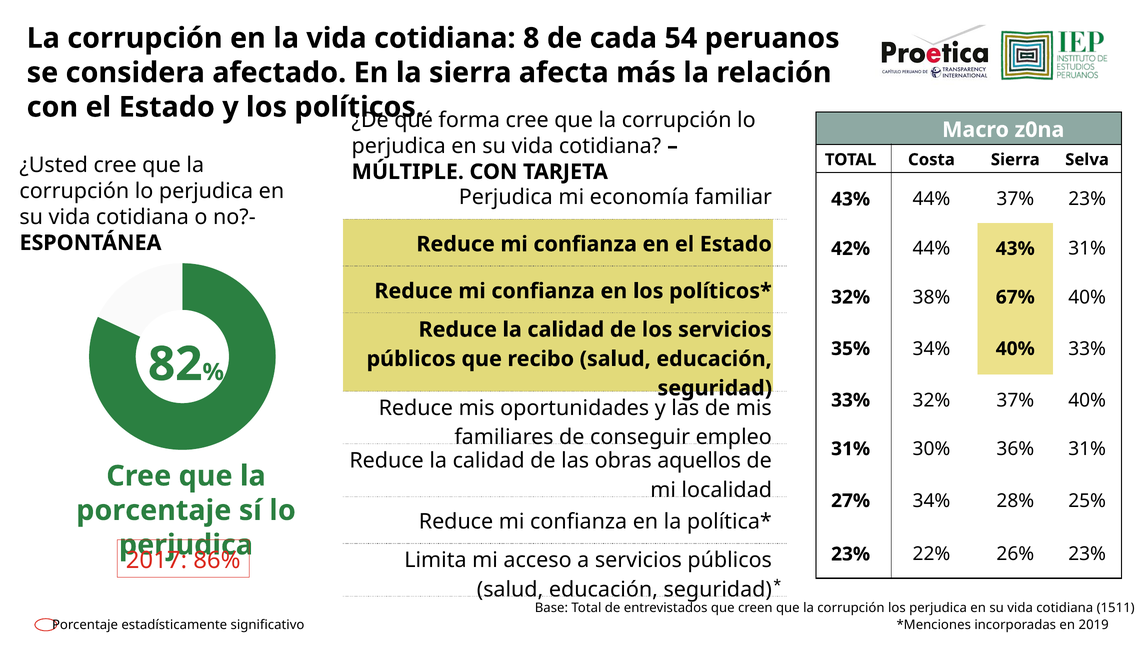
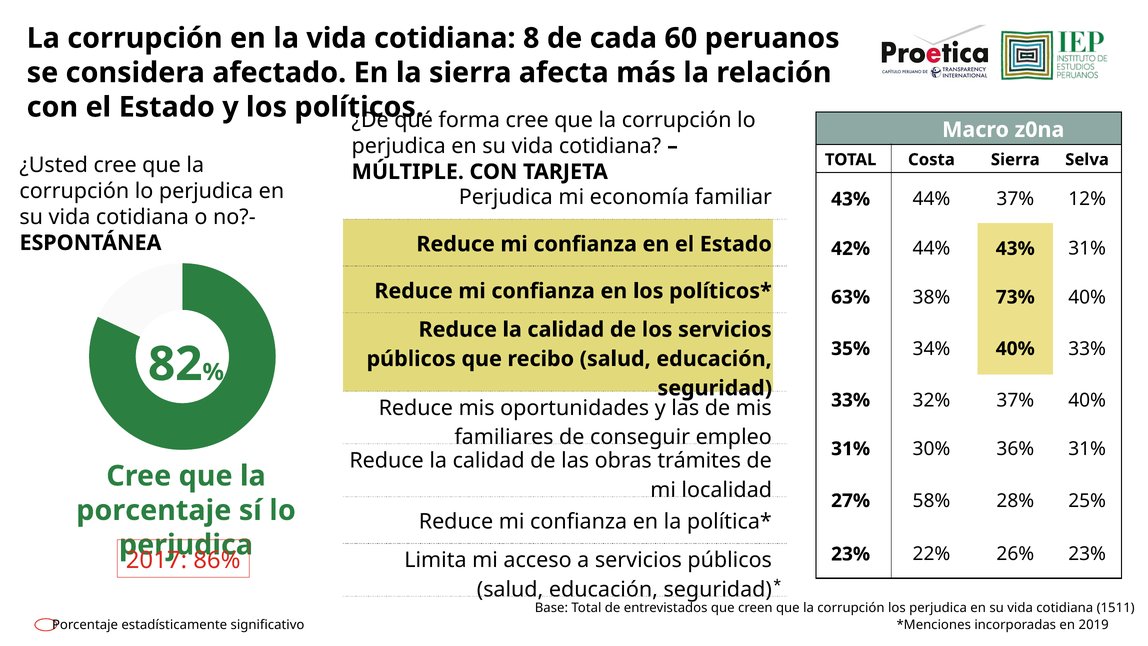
54: 54 -> 60
37% 23%: 23% -> 12%
32% at (851, 297): 32% -> 63%
67%: 67% -> 73%
aquellos: aquellos -> trámites
27% 34%: 34% -> 58%
